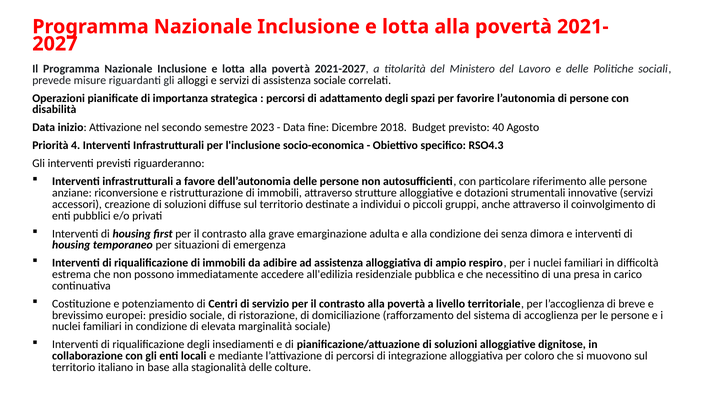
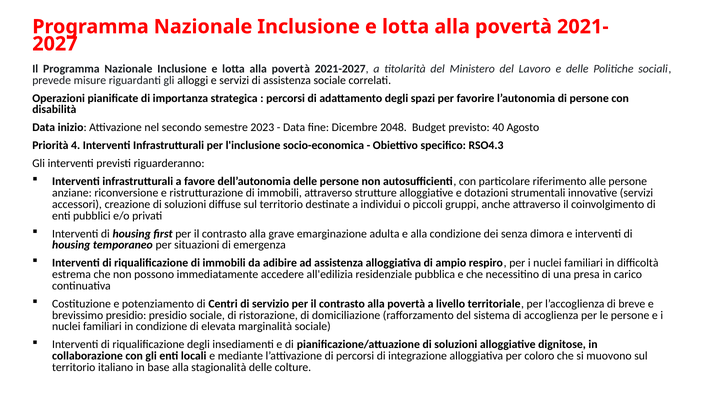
2018: 2018 -> 2048
brevissimo europei: europei -> presidio
